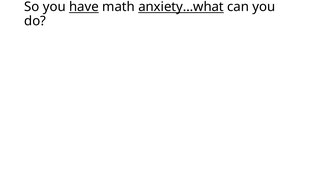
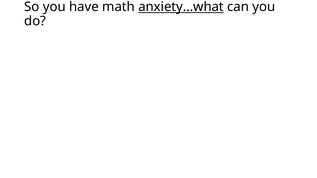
have underline: present -> none
